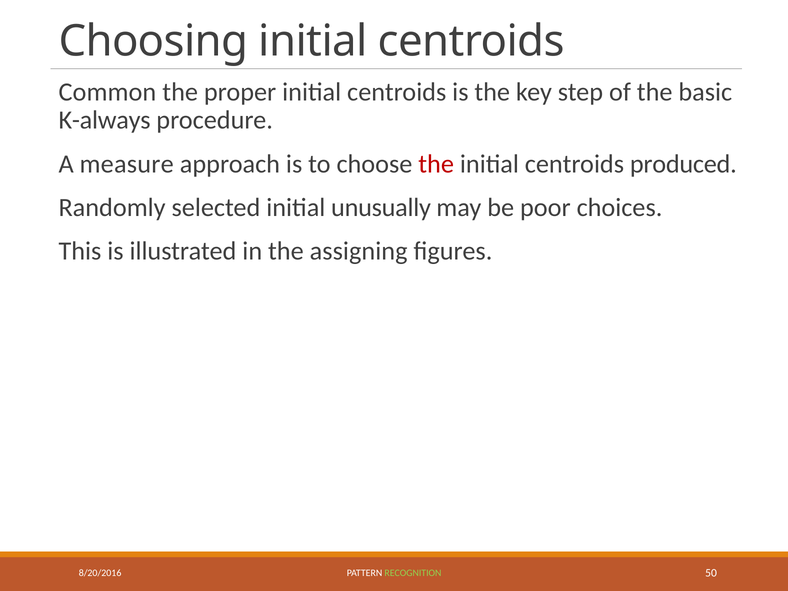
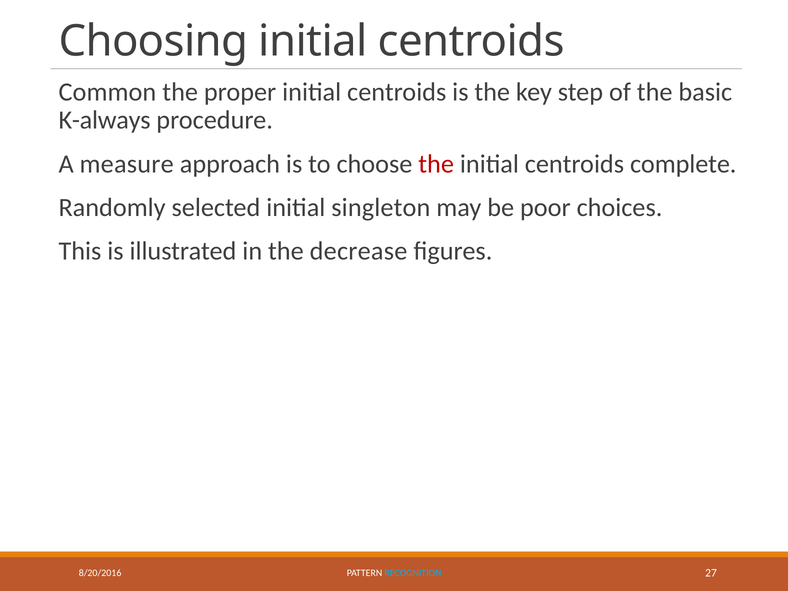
produced: produced -> complete
unusually: unusually -> singleton
assigning: assigning -> decrease
RECOGNITION colour: light green -> light blue
50: 50 -> 27
